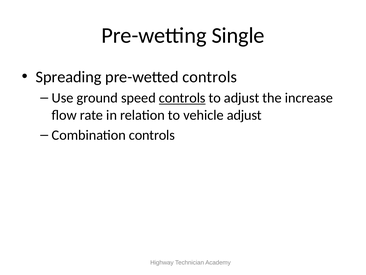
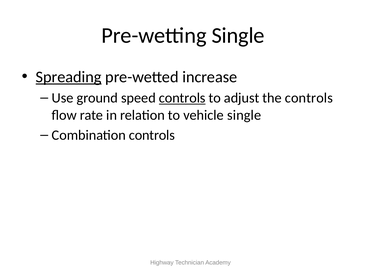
Spreading underline: none -> present
pre-wetted controls: controls -> increase
the increase: increase -> controls
vehicle adjust: adjust -> single
